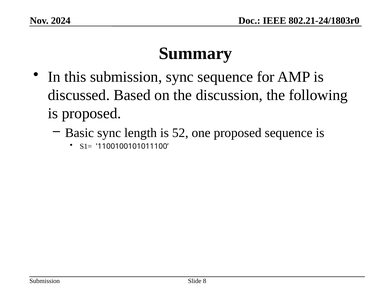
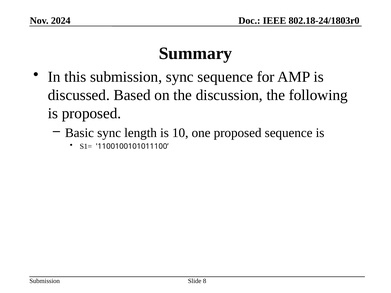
802.21-24/1803r0: 802.21-24/1803r0 -> 802.18-24/1803r0
52: 52 -> 10
